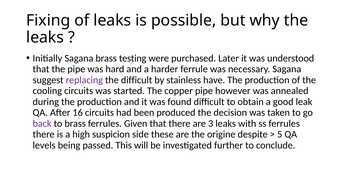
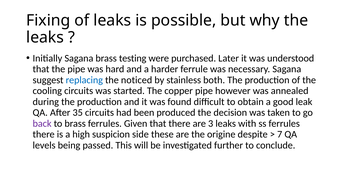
replacing colour: purple -> blue
the difficult: difficult -> noticed
have: have -> both
16: 16 -> 35
5: 5 -> 7
